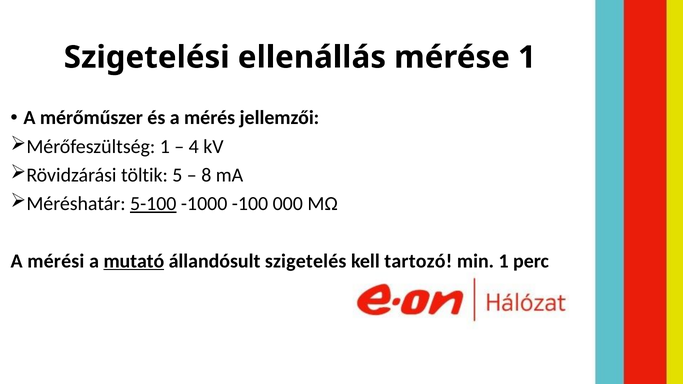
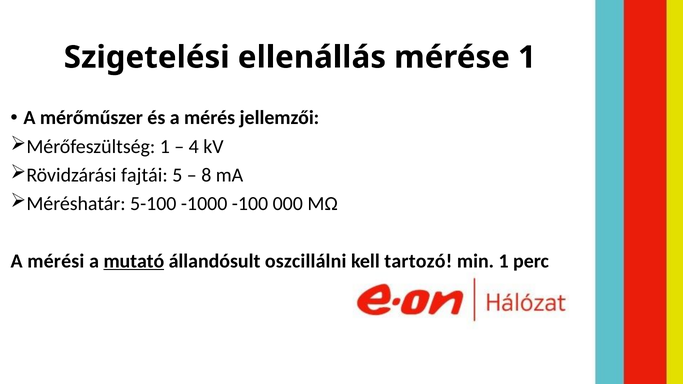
töltik: töltik -> fajtái
5-100 underline: present -> none
szigetelés: szigetelés -> oszcillálni
